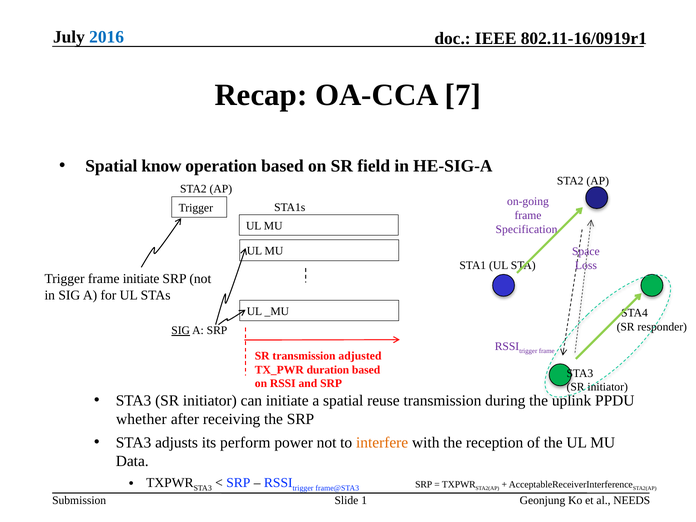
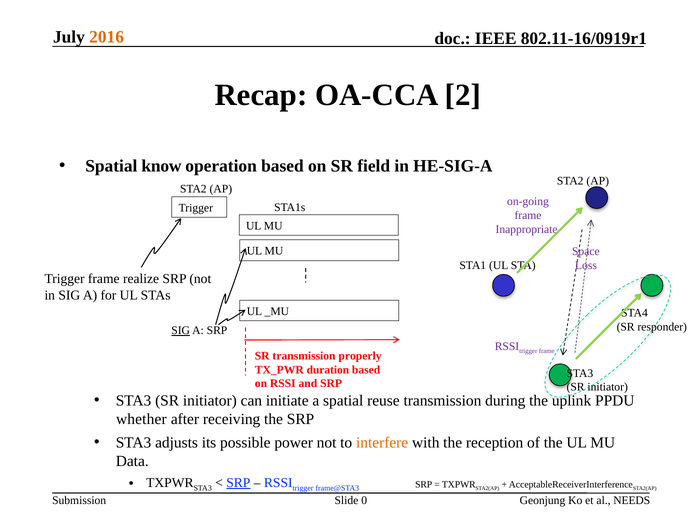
2016 colour: blue -> orange
7: 7 -> 2
Specification: Specification -> Inappropriate
frame initiate: initiate -> realize
adjusted: adjusted -> properly
perform: perform -> possible
SRP at (238, 483) underline: none -> present
1: 1 -> 0
